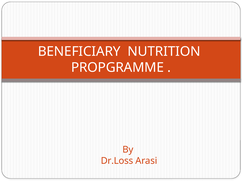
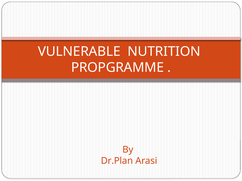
BENEFICIARY: BENEFICIARY -> VULNERABLE
Dr.Loss: Dr.Loss -> Dr.Plan
